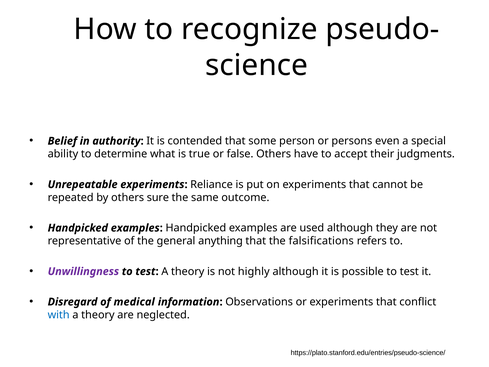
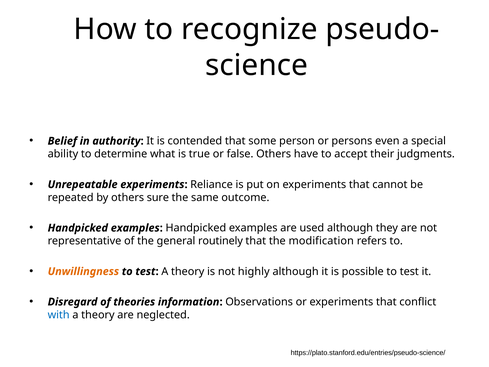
anything: anything -> routinely
falsifications: falsifications -> modification
Unwillingness colour: purple -> orange
medical: medical -> theories
